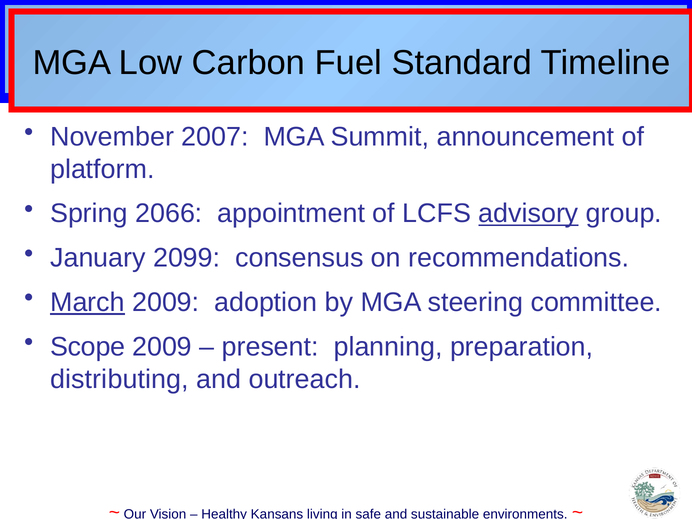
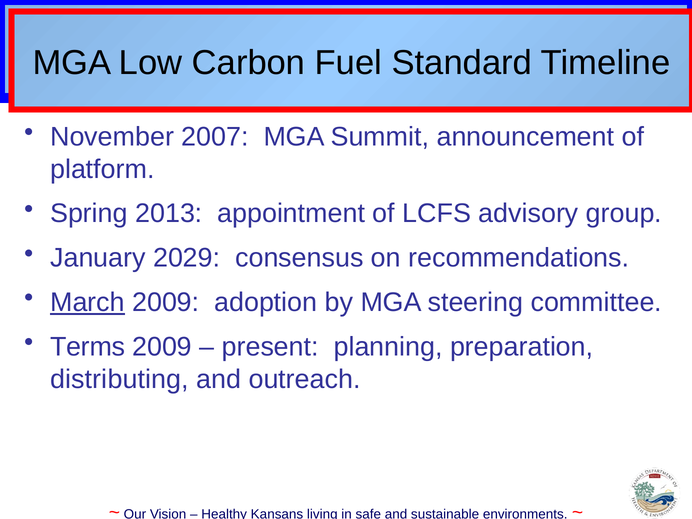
2066: 2066 -> 2013
advisory underline: present -> none
2099: 2099 -> 2029
Scope: Scope -> Terms
